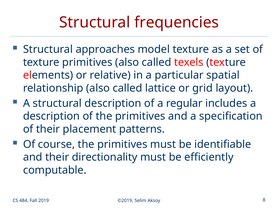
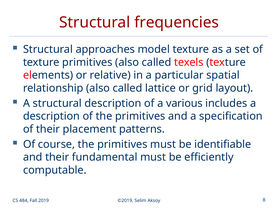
regular: regular -> various
directionality: directionality -> fundamental
